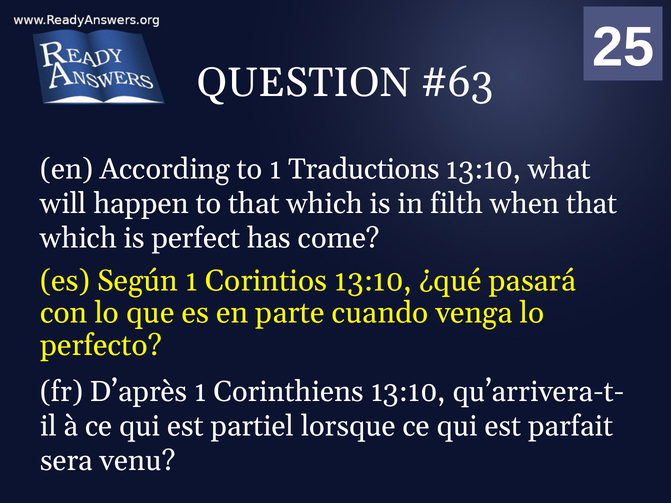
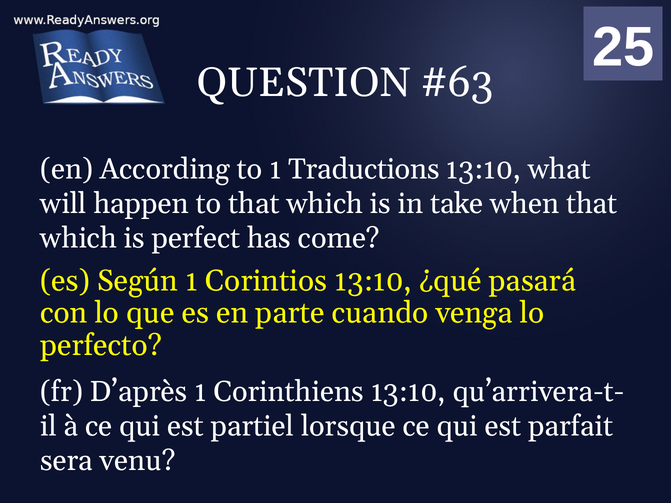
filth: filth -> take
